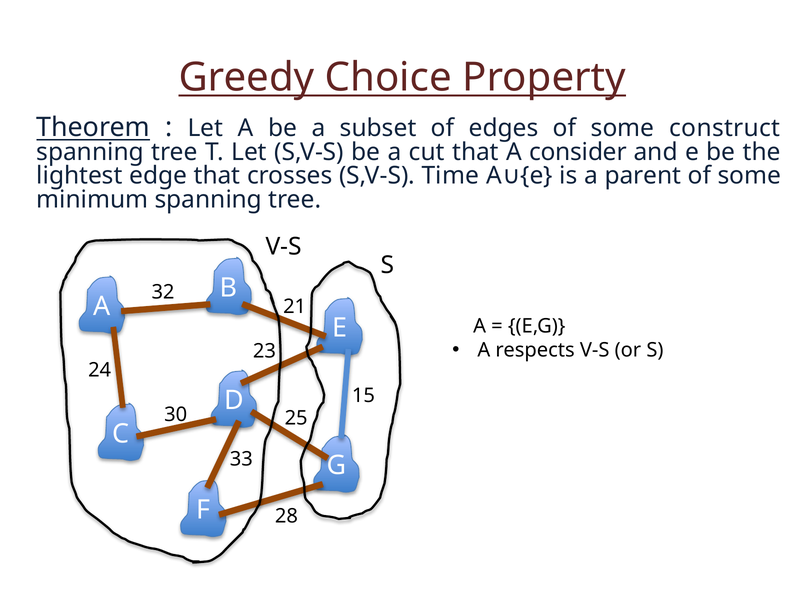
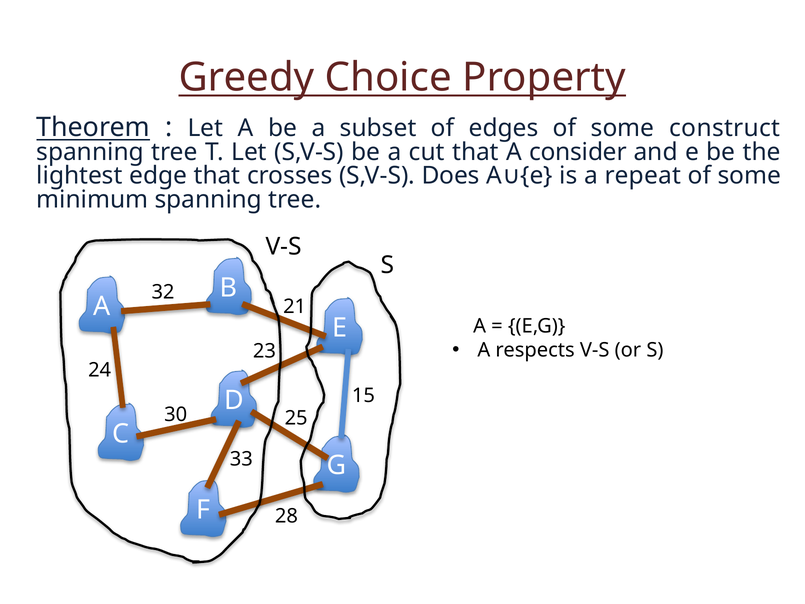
Time: Time -> Does
parent: parent -> repeat
